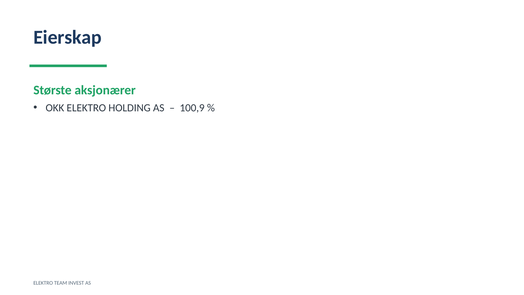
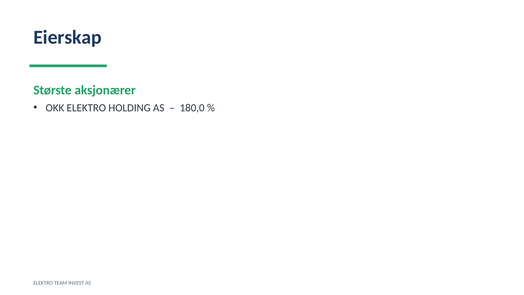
100,9: 100,9 -> 180,0
